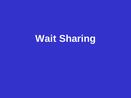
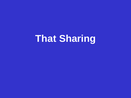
Wait: Wait -> That
